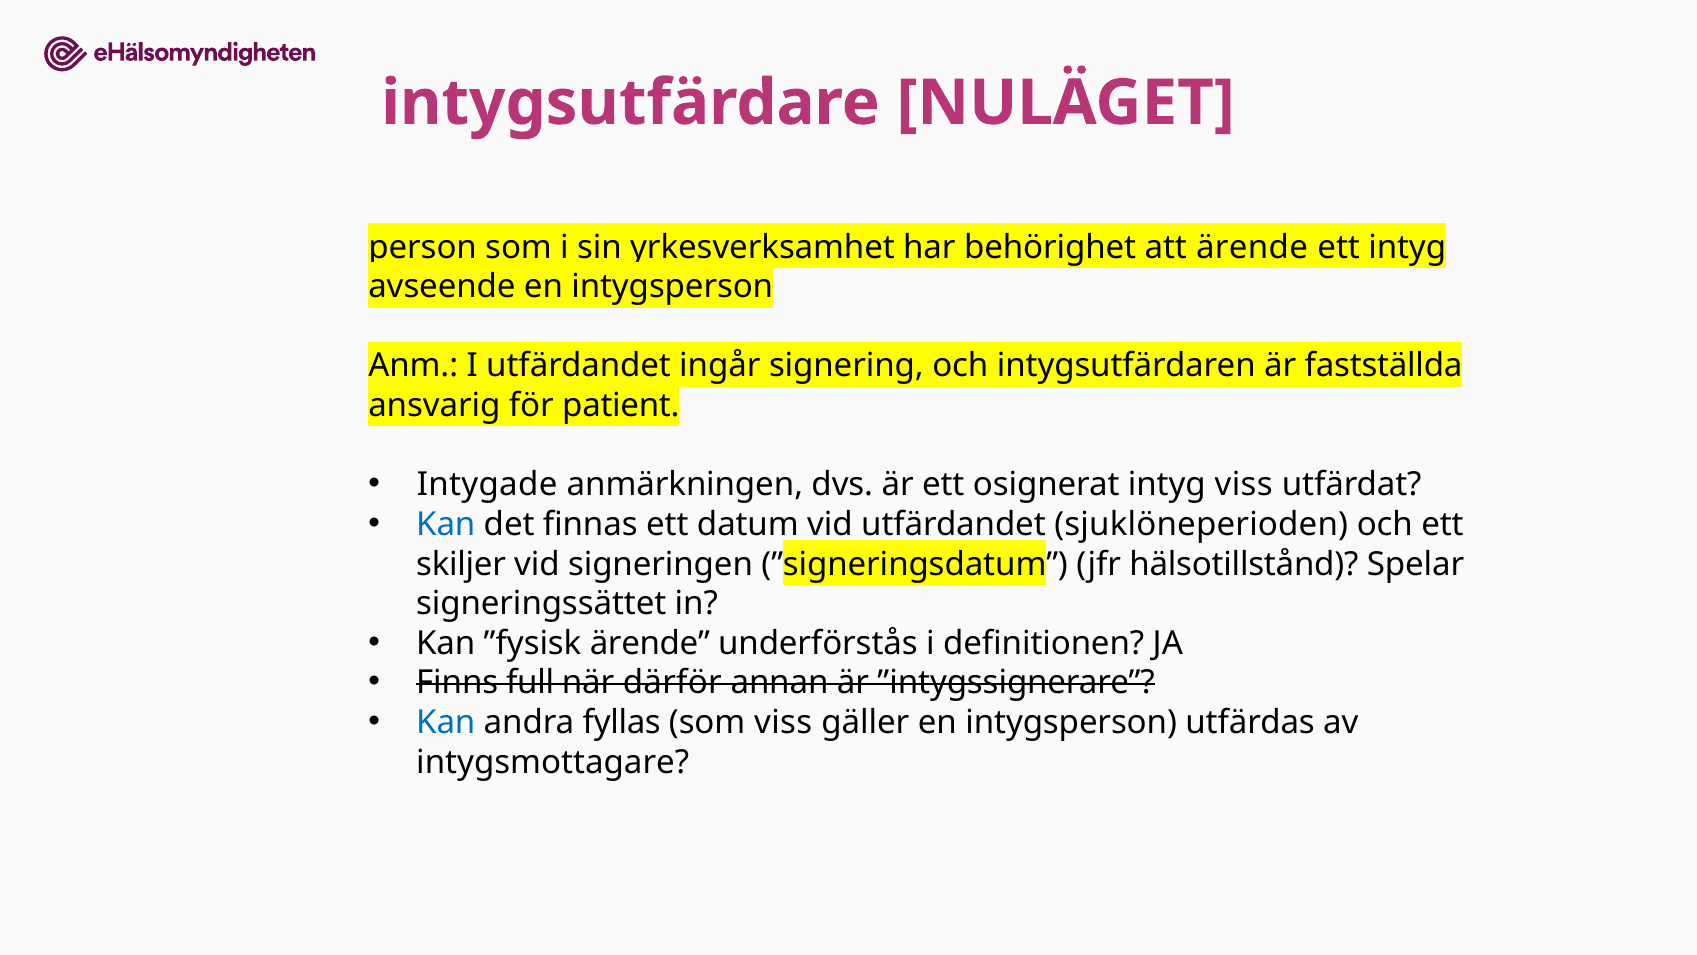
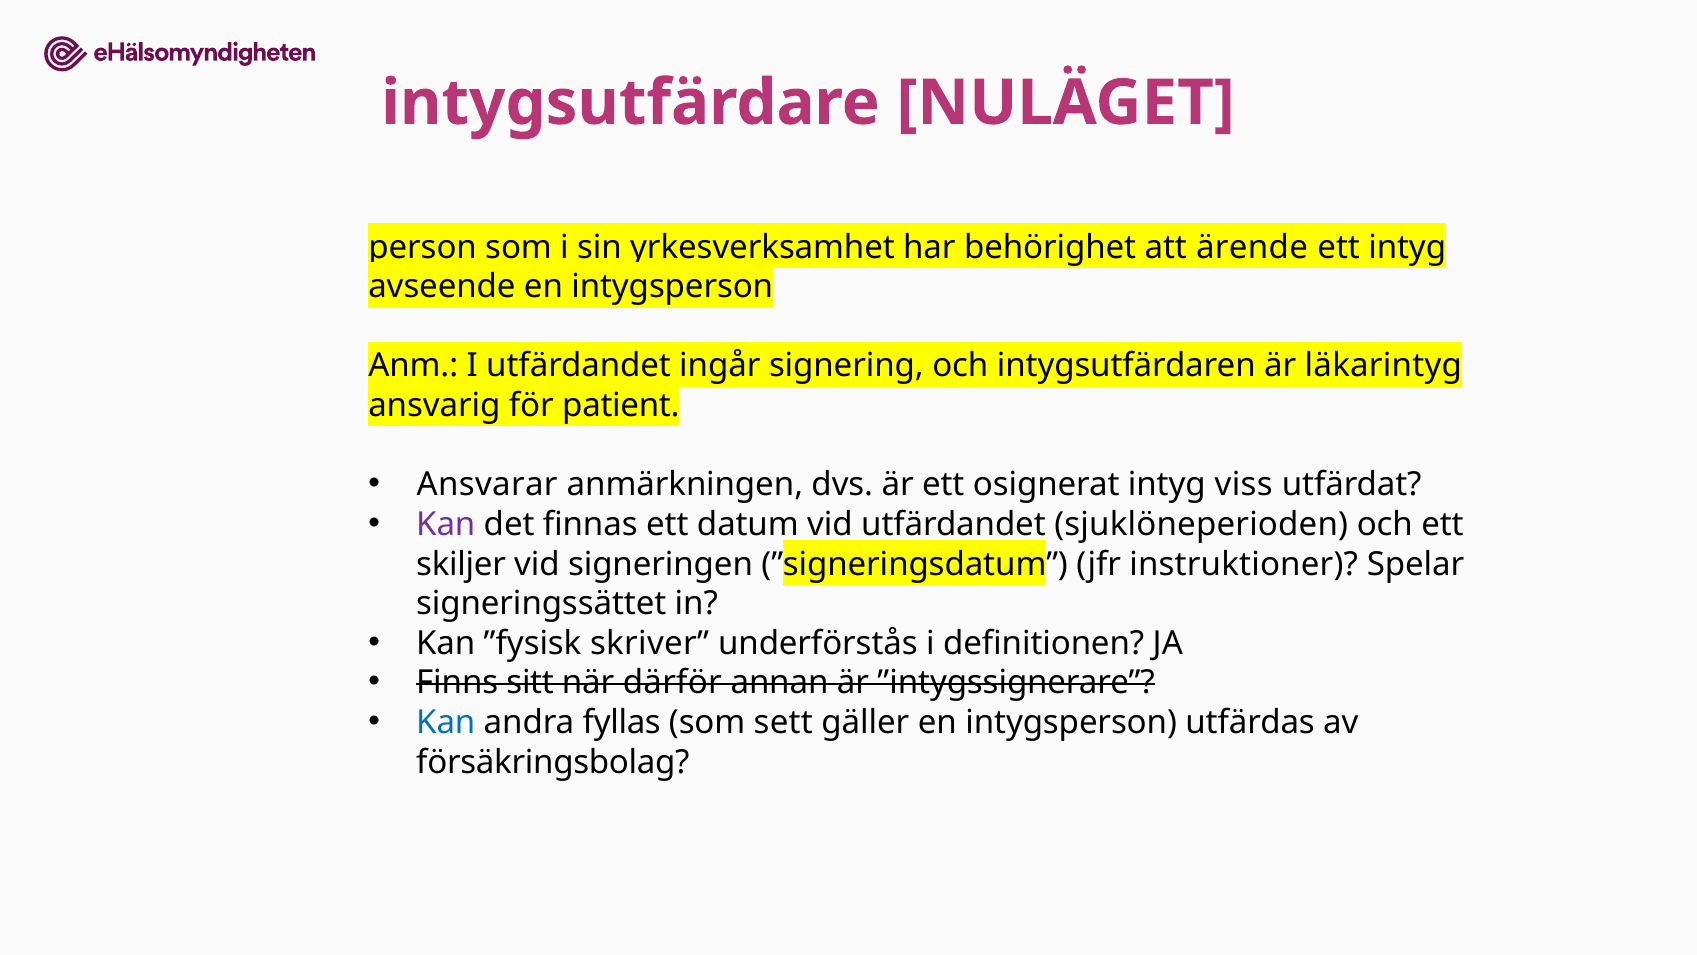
fastställda: fastställda -> läkarintyg
Intygade: Intygade -> Ansvarar
Kan at (446, 524) colour: blue -> purple
hälsotillstånd: hälsotillstånd -> instruktioner
”fysisk ärende: ärende -> skriver
full: full -> sitt
som viss: viss -> sett
intygsmottagare: intygsmottagare -> försäkringsbolag
